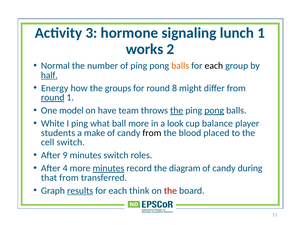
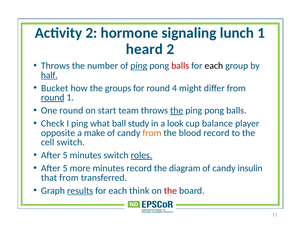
Activity 3: 3 -> 2
works: works -> heard
Normal at (55, 66): Normal -> Throws
ping at (139, 66) underline: none -> present
balls at (180, 66) colour: orange -> red
Energy: Energy -> Bucket
8: 8 -> 4
One model: model -> round
have: have -> start
pong at (214, 111) underline: present -> none
White: White -> Check
ball more: more -> study
students: students -> opposite
from at (152, 133) colour: black -> orange
blood placed: placed -> record
9 at (65, 156): 9 -> 5
roles underline: none -> present
4 at (65, 169): 4 -> 5
minutes at (108, 169) underline: present -> none
during: during -> insulin
